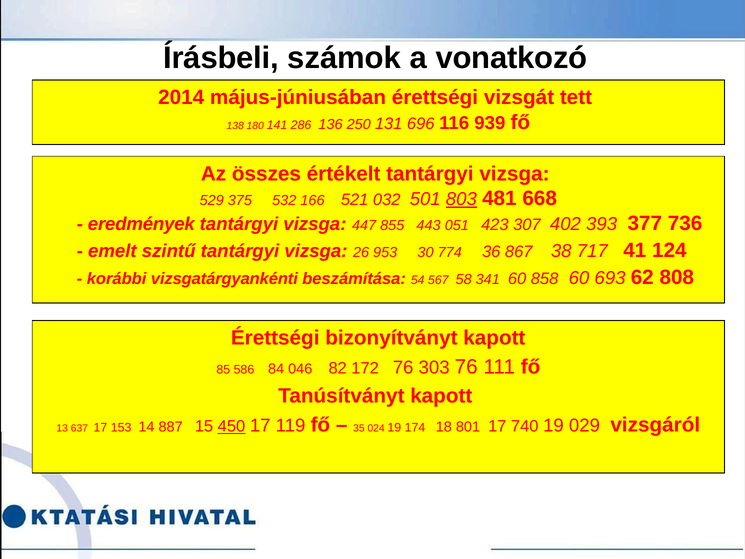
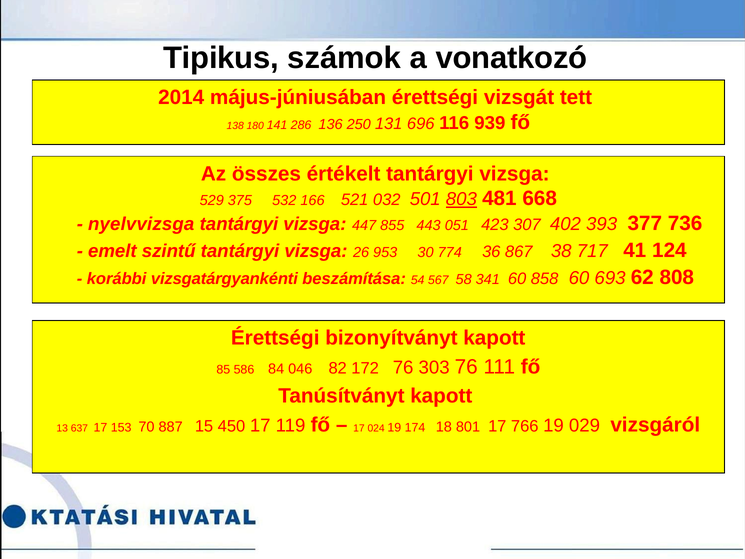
Írásbeli: Írásbeli -> Tipikus
eredmények: eredmények -> nyelvvizsga
14: 14 -> 70
450 underline: present -> none
35 at (359, 428): 35 -> 17
740: 740 -> 766
